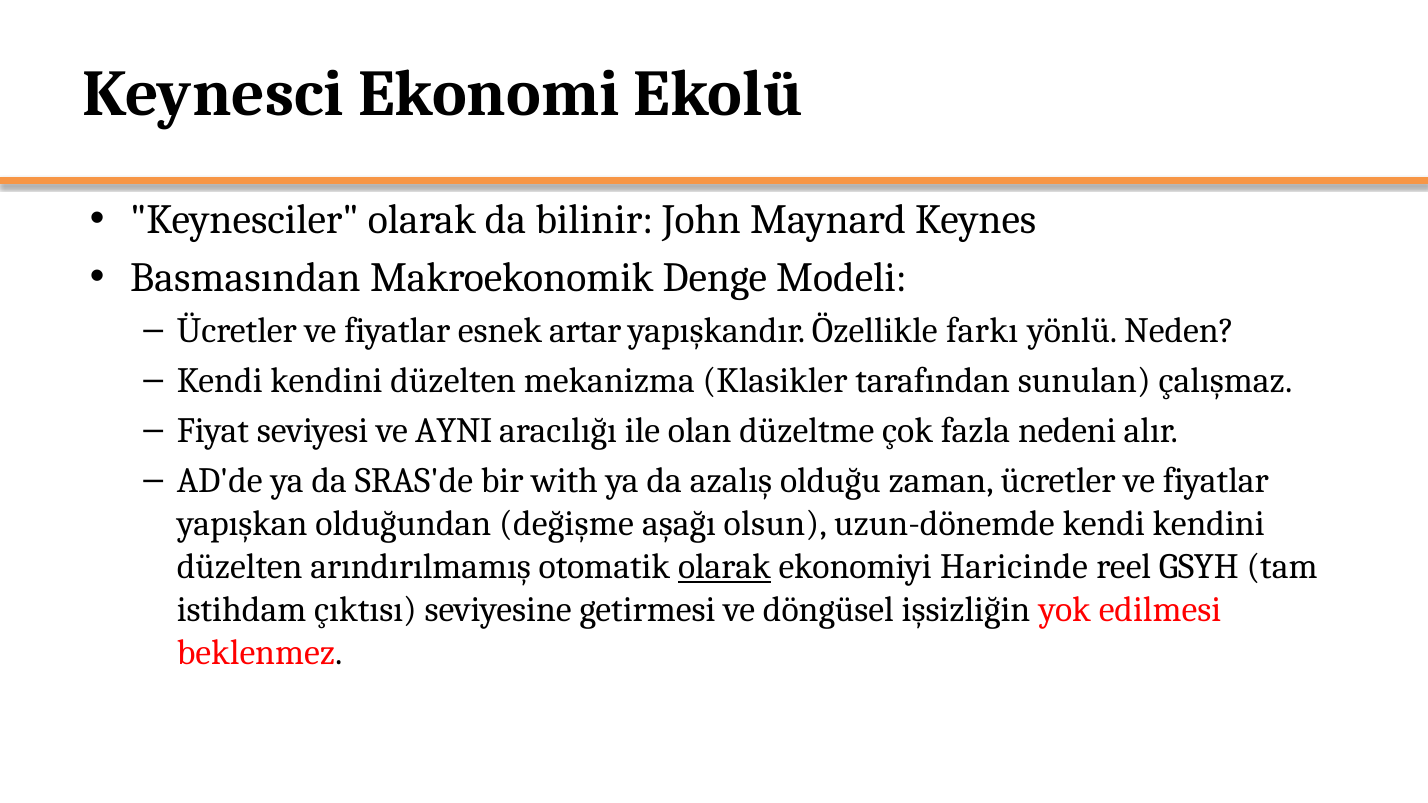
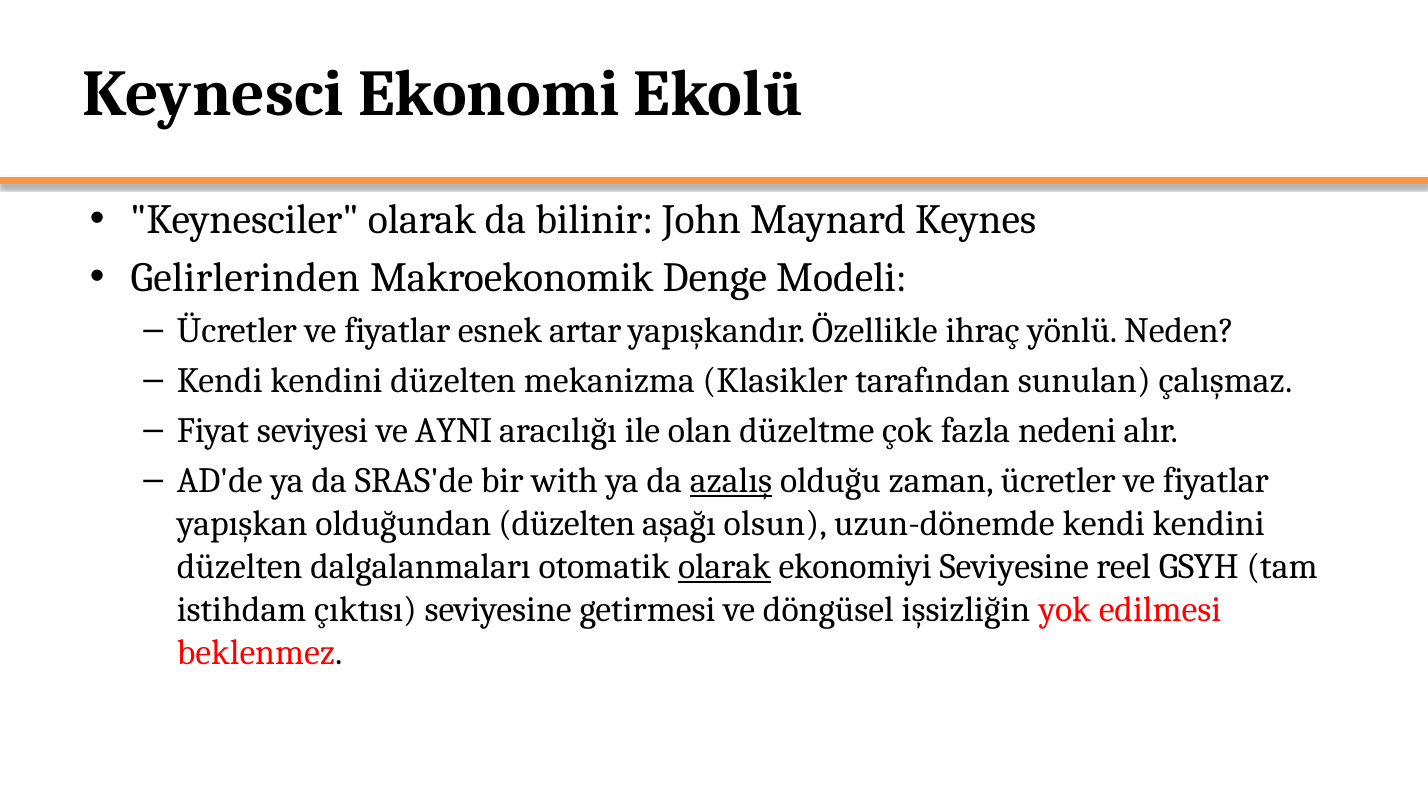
Basmasından: Basmasından -> Gelirlerinden
farkı: farkı -> ihraç
azalış underline: none -> present
olduğundan değişme: değişme -> düzelten
arındırılmamış: arındırılmamış -> dalgalanmaları
ekonomiyi Haricinde: Haricinde -> Seviyesine
